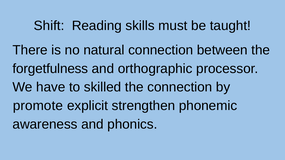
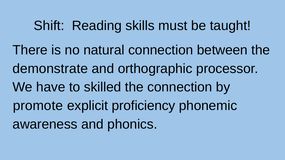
forgetfulness: forgetfulness -> demonstrate
strengthen: strengthen -> proficiency
